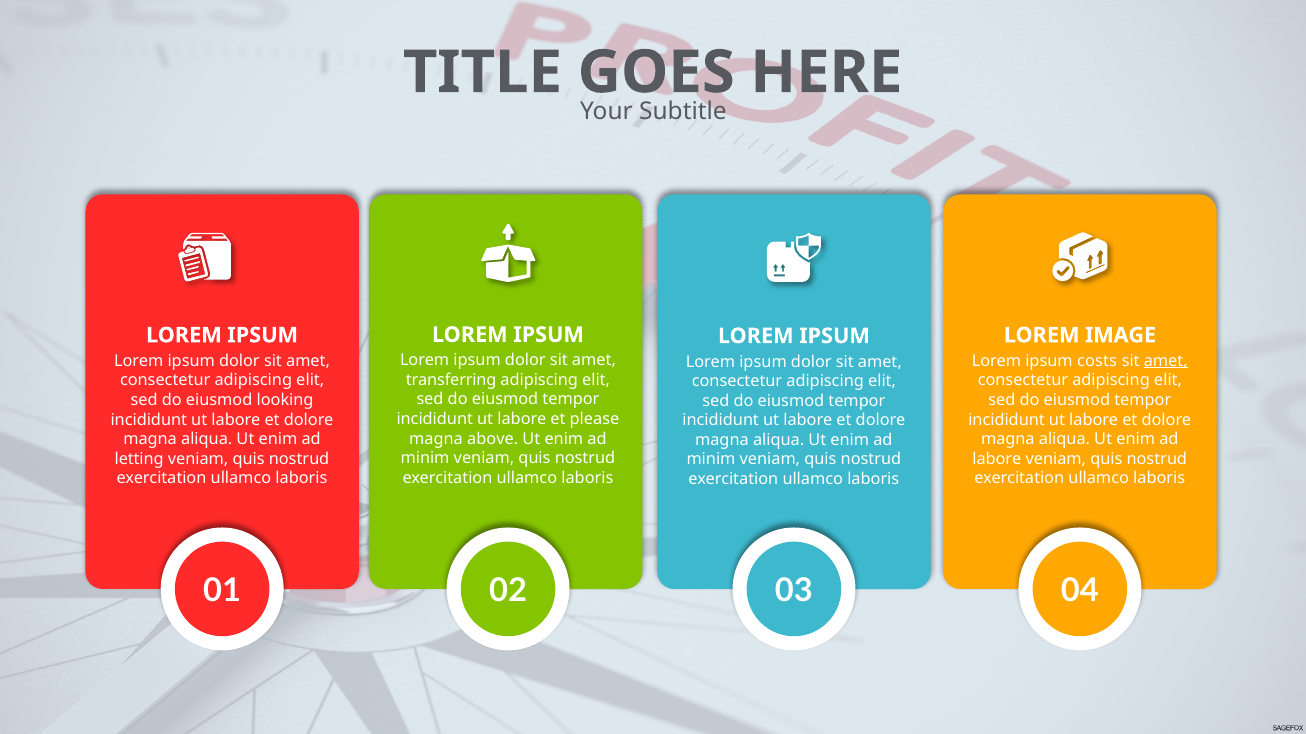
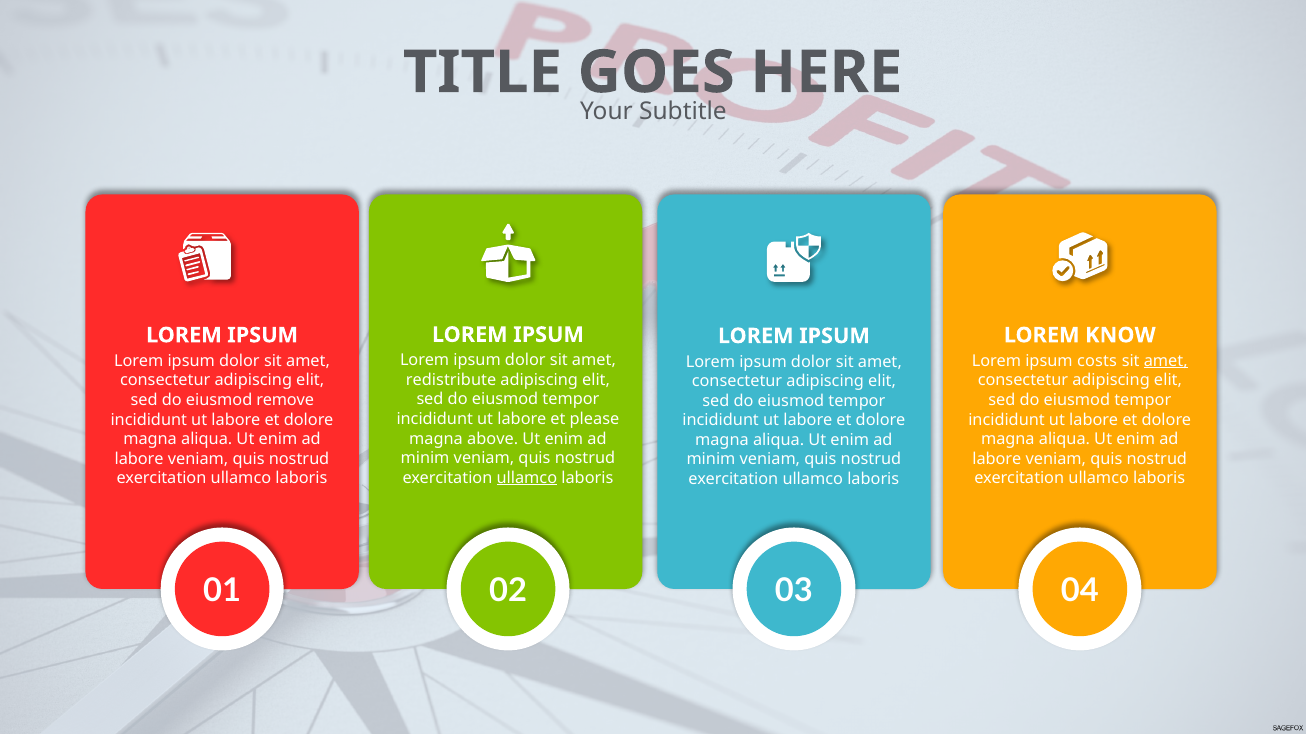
IMAGE: IMAGE -> KNOW
transferring: transferring -> redistribute
looking: looking -> remove
letting at (139, 459): letting -> labore
ullamco at (527, 478) underline: none -> present
